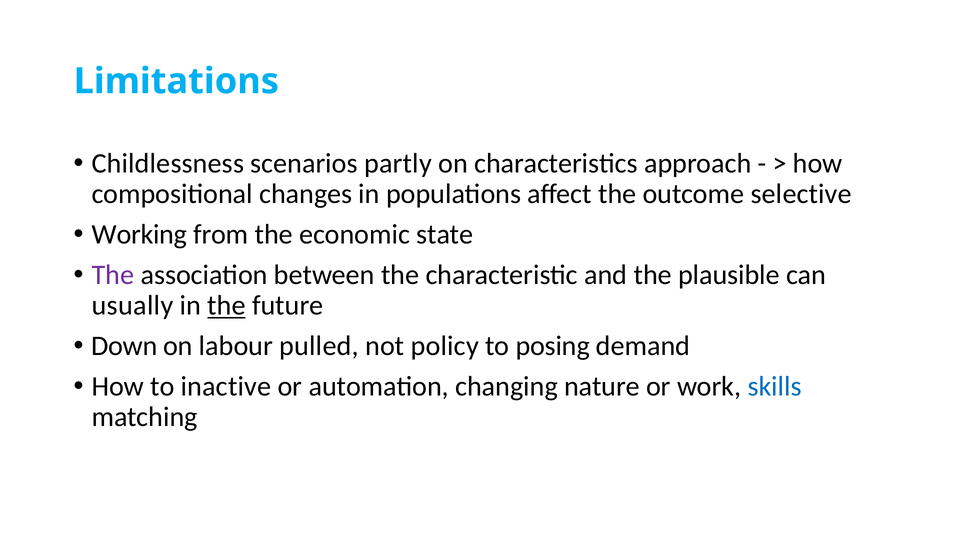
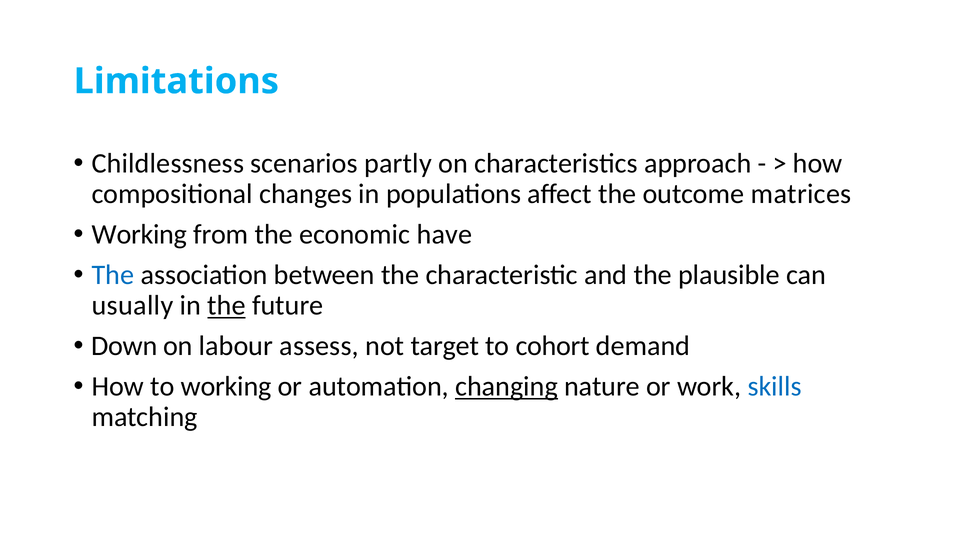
selective: selective -> matrices
state: state -> have
The at (113, 275) colour: purple -> blue
pulled: pulled -> assess
policy: policy -> target
posing: posing -> cohort
to inactive: inactive -> working
changing underline: none -> present
